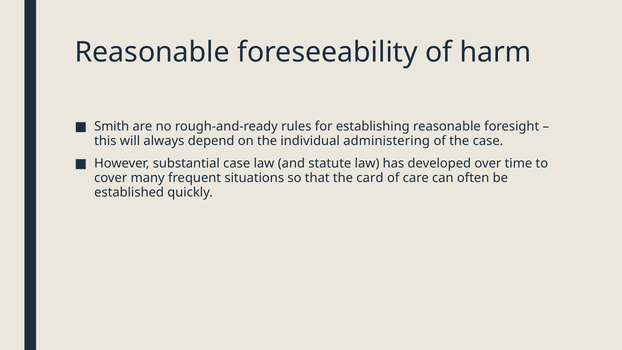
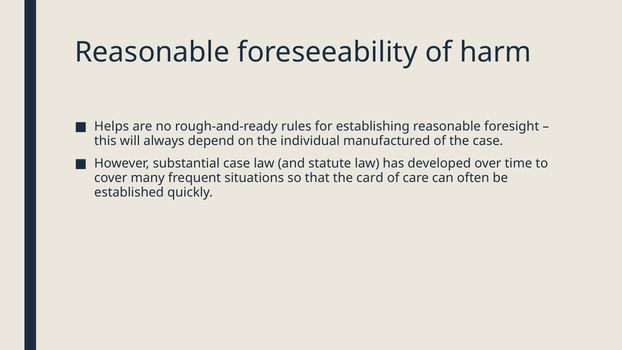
Smith: Smith -> Helps
administering: administering -> manufactured
